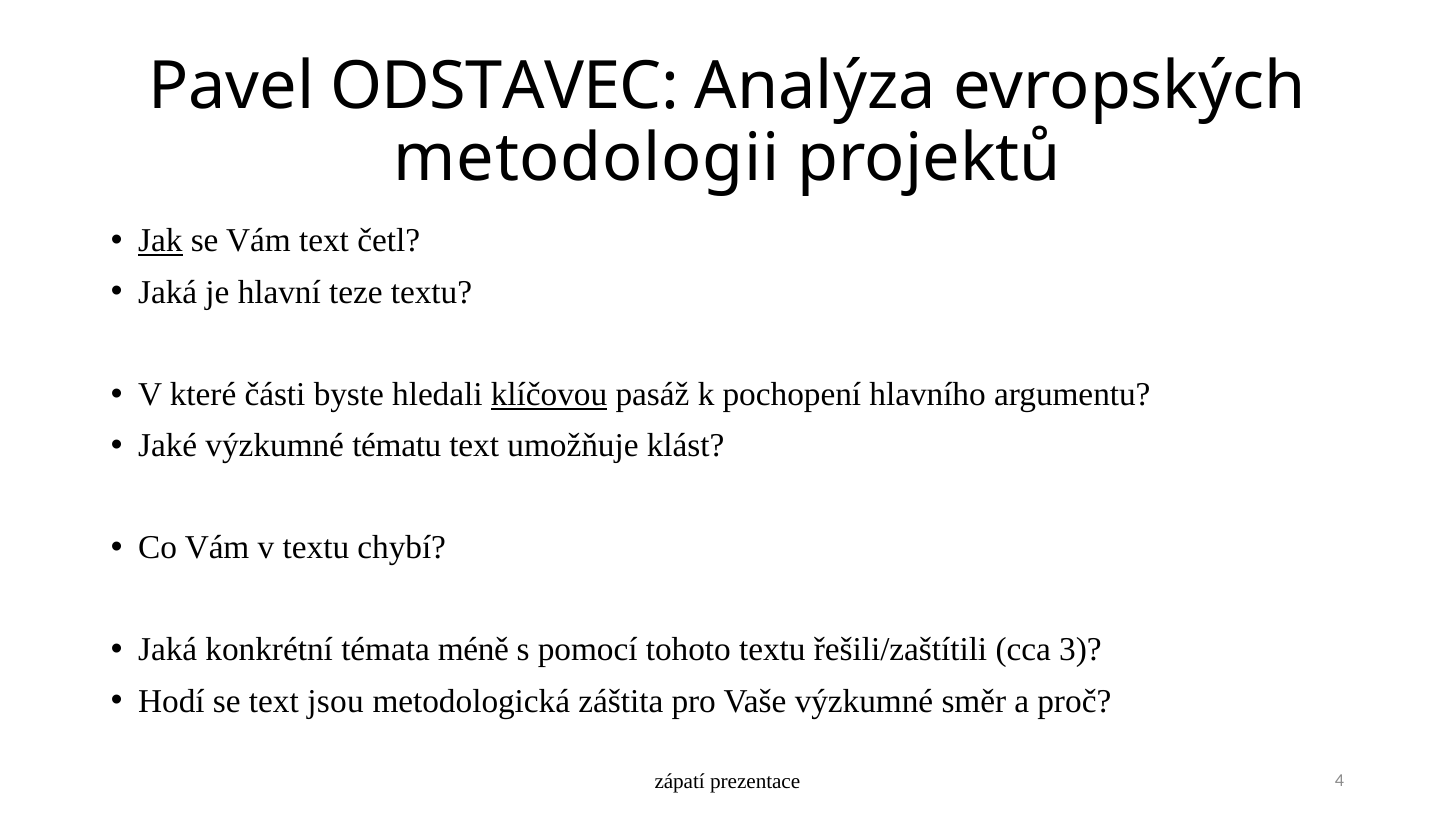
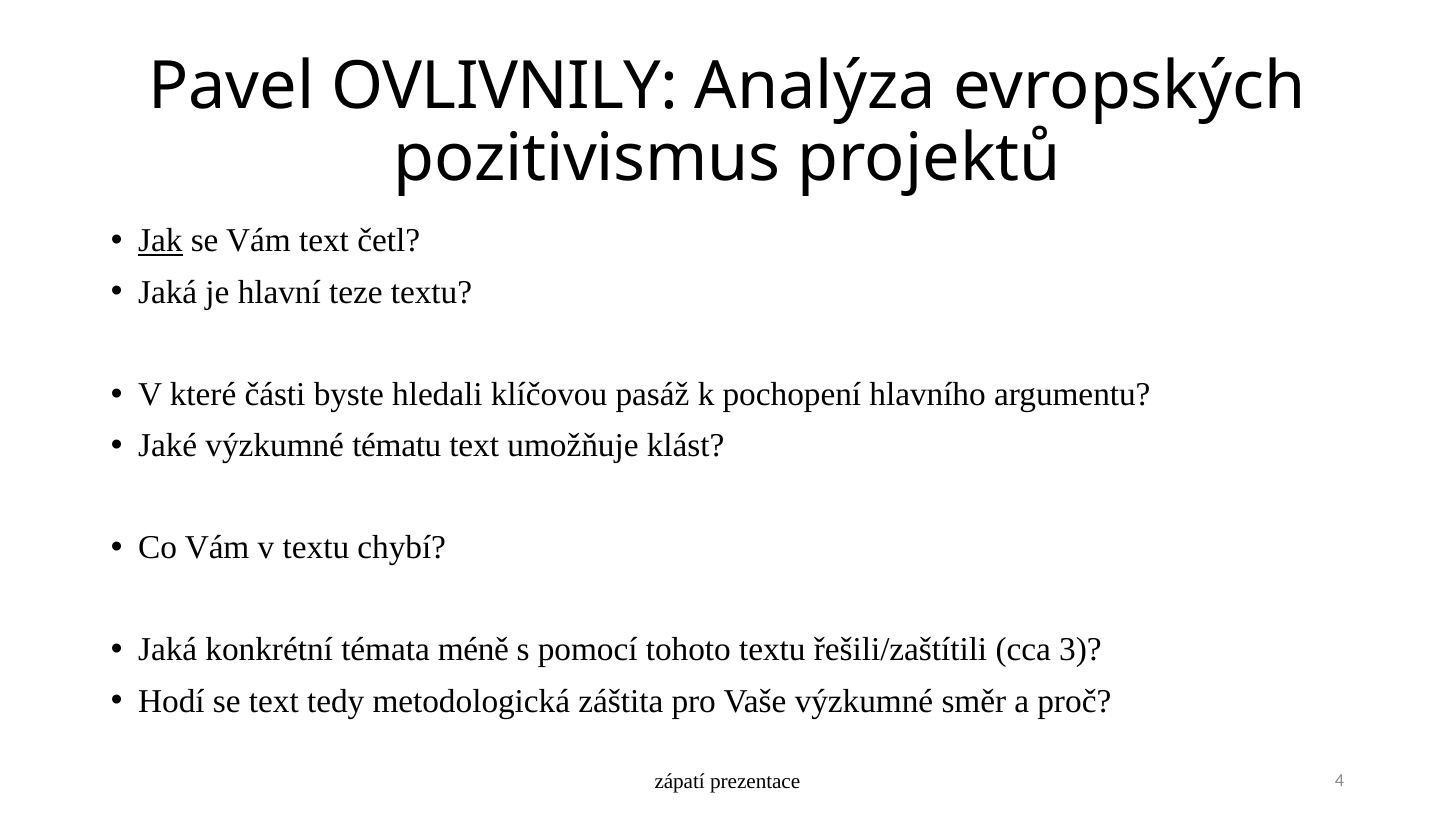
ODSTAVEC: ODSTAVEC -> OVLIVNILY
metodologii: metodologii -> pozitivismus
klíčovou underline: present -> none
jsou: jsou -> tedy
